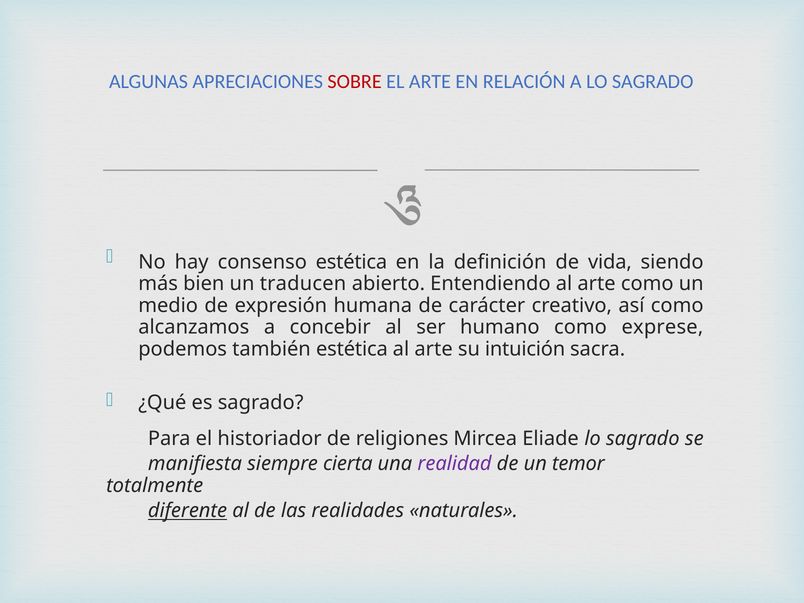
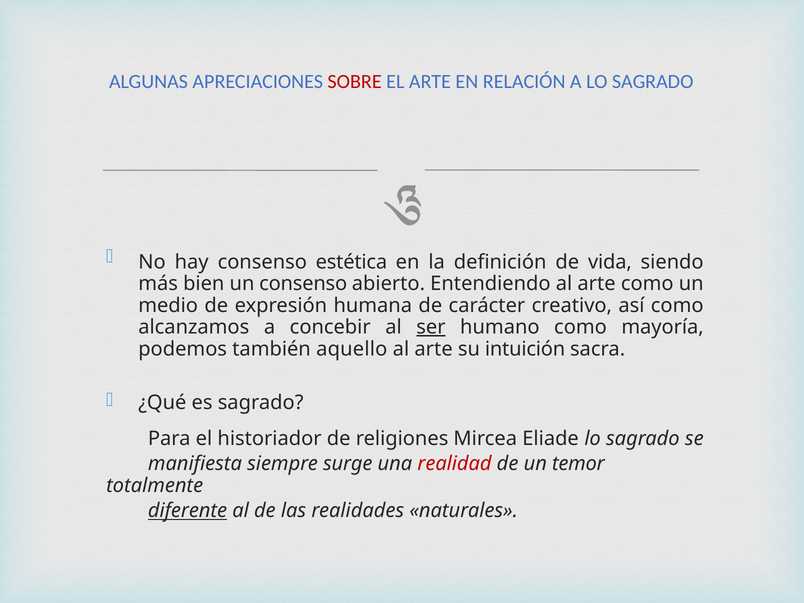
un traducen: traducen -> consenso
ser underline: none -> present
exprese: exprese -> mayoría
también estética: estética -> aquello
cierta: cierta -> surge
realidad colour: purple -> red
